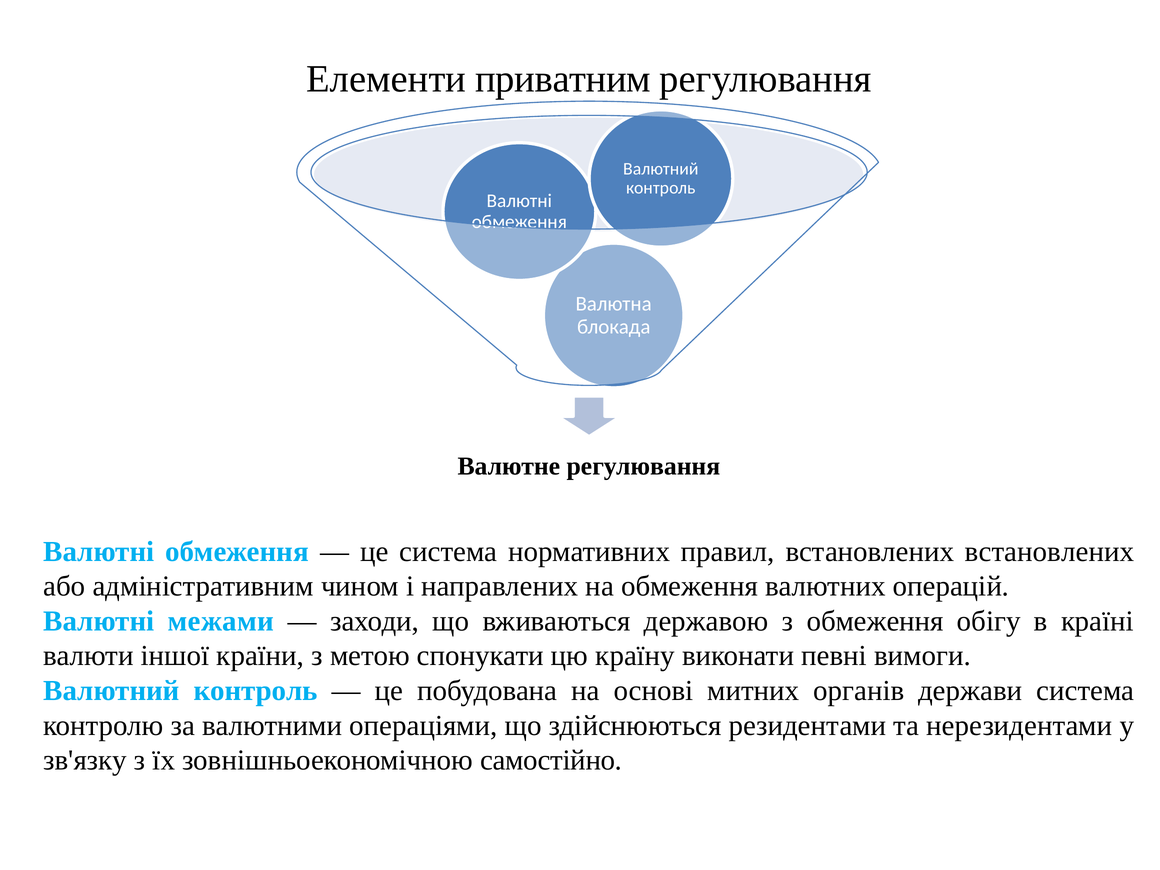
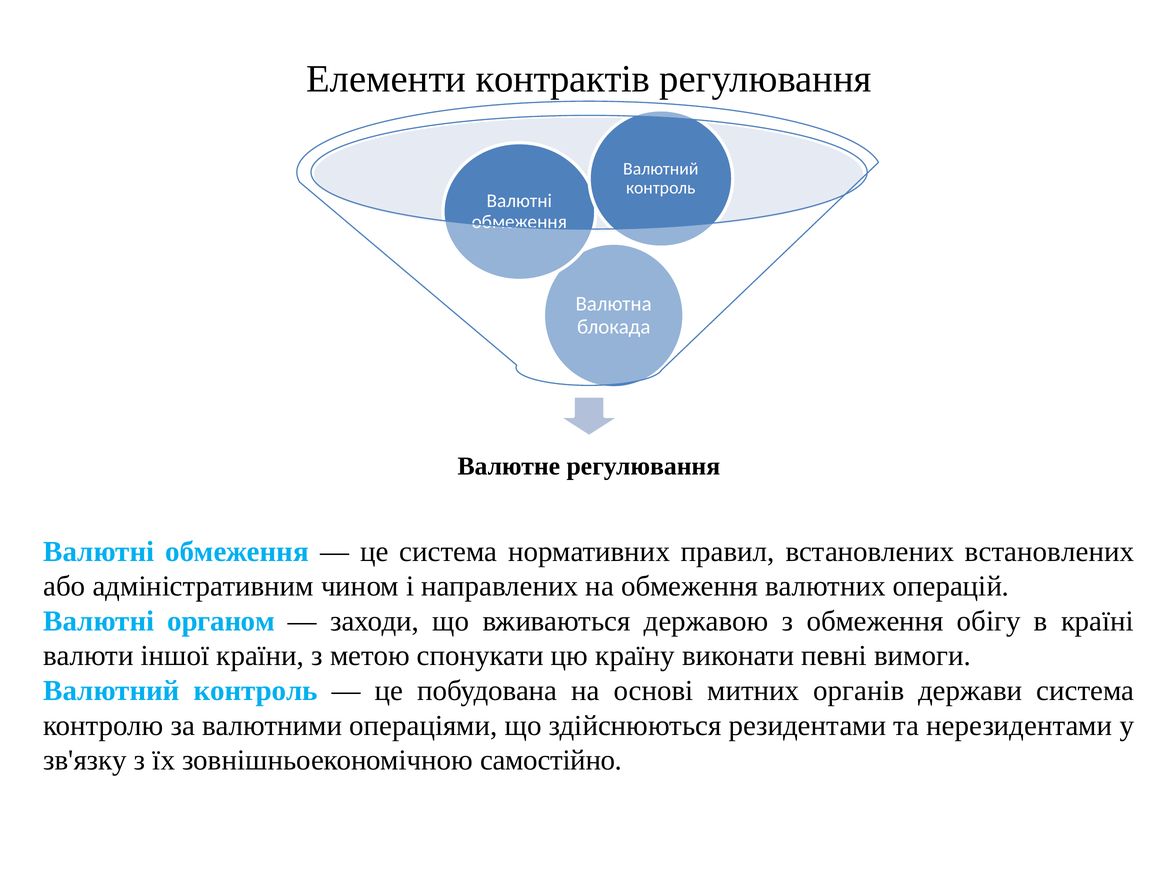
приватним: приватним -> контрактів
межами: межами -> органом
